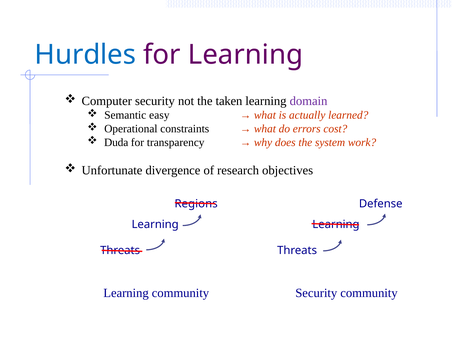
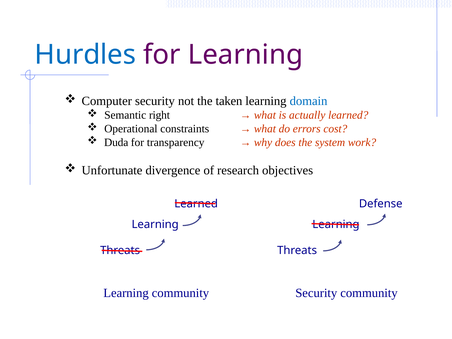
domain colour: purple -> blue
easy: easy -> right
Regions at (196, 204): Regions -> Learned
